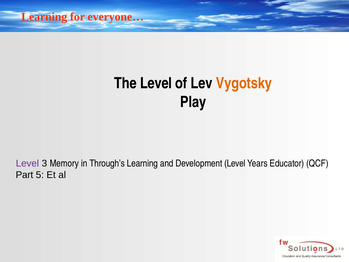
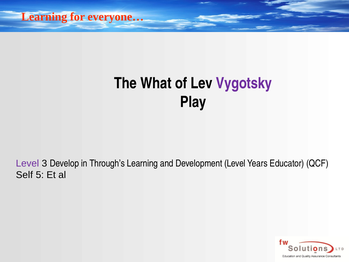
The Level: Level -> What
Vygotsky colour: orange -> purple
Memory: Memory -> Develop
Part: Part -> Self
